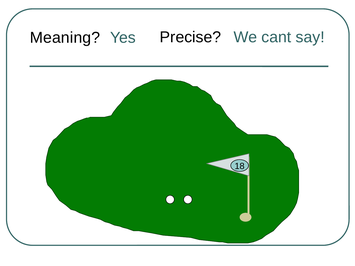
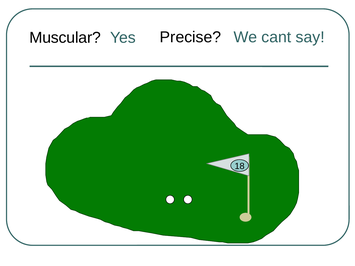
Meaning: Meaning -> Muscular
